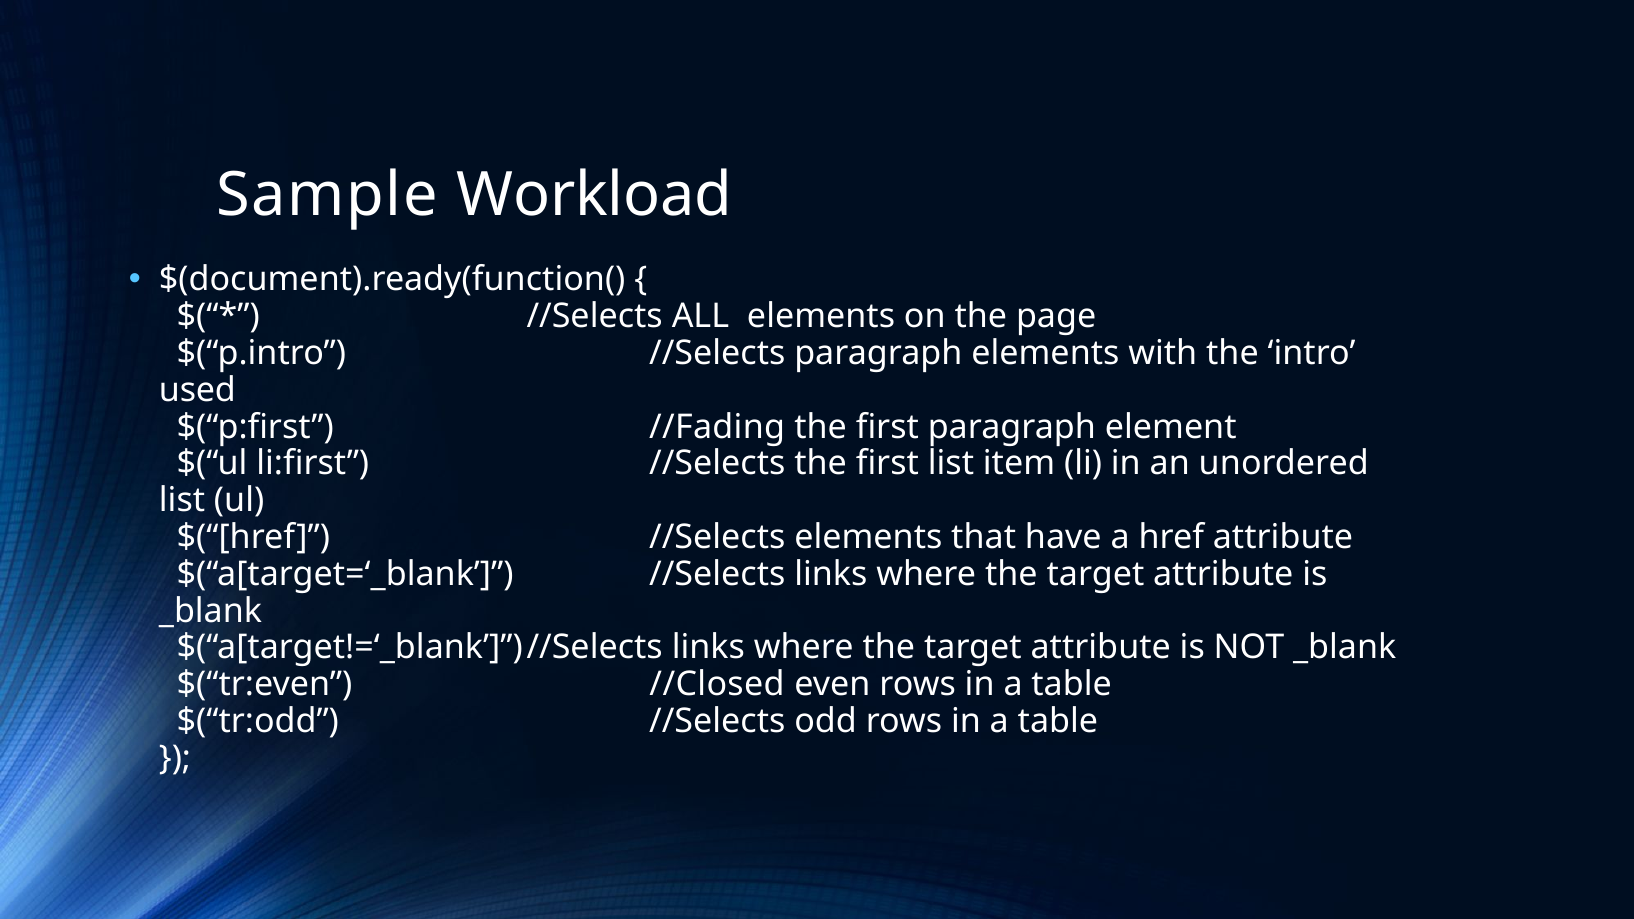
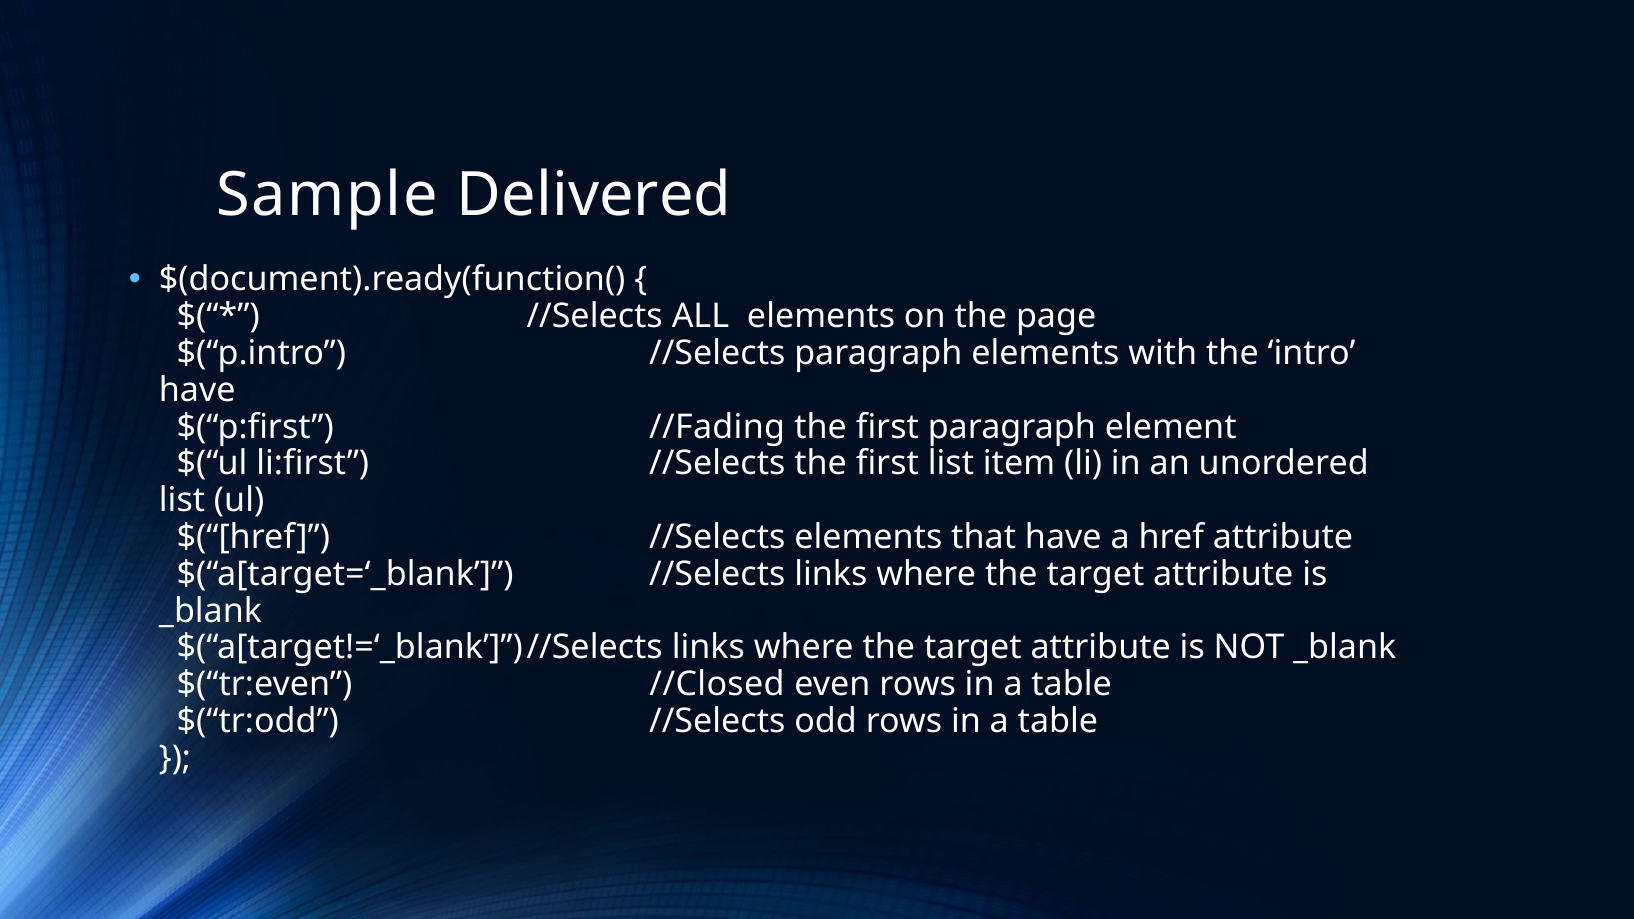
Workload: Workload -> Delivered
used at (197, 390): used -> have
